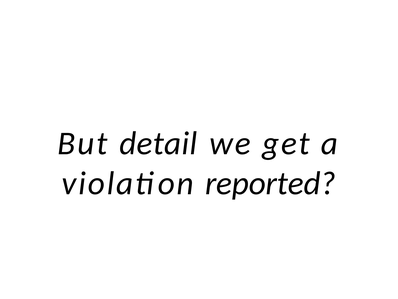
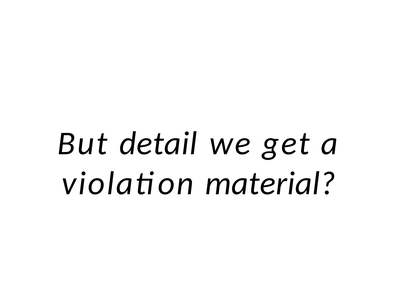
reported: reported -> material
